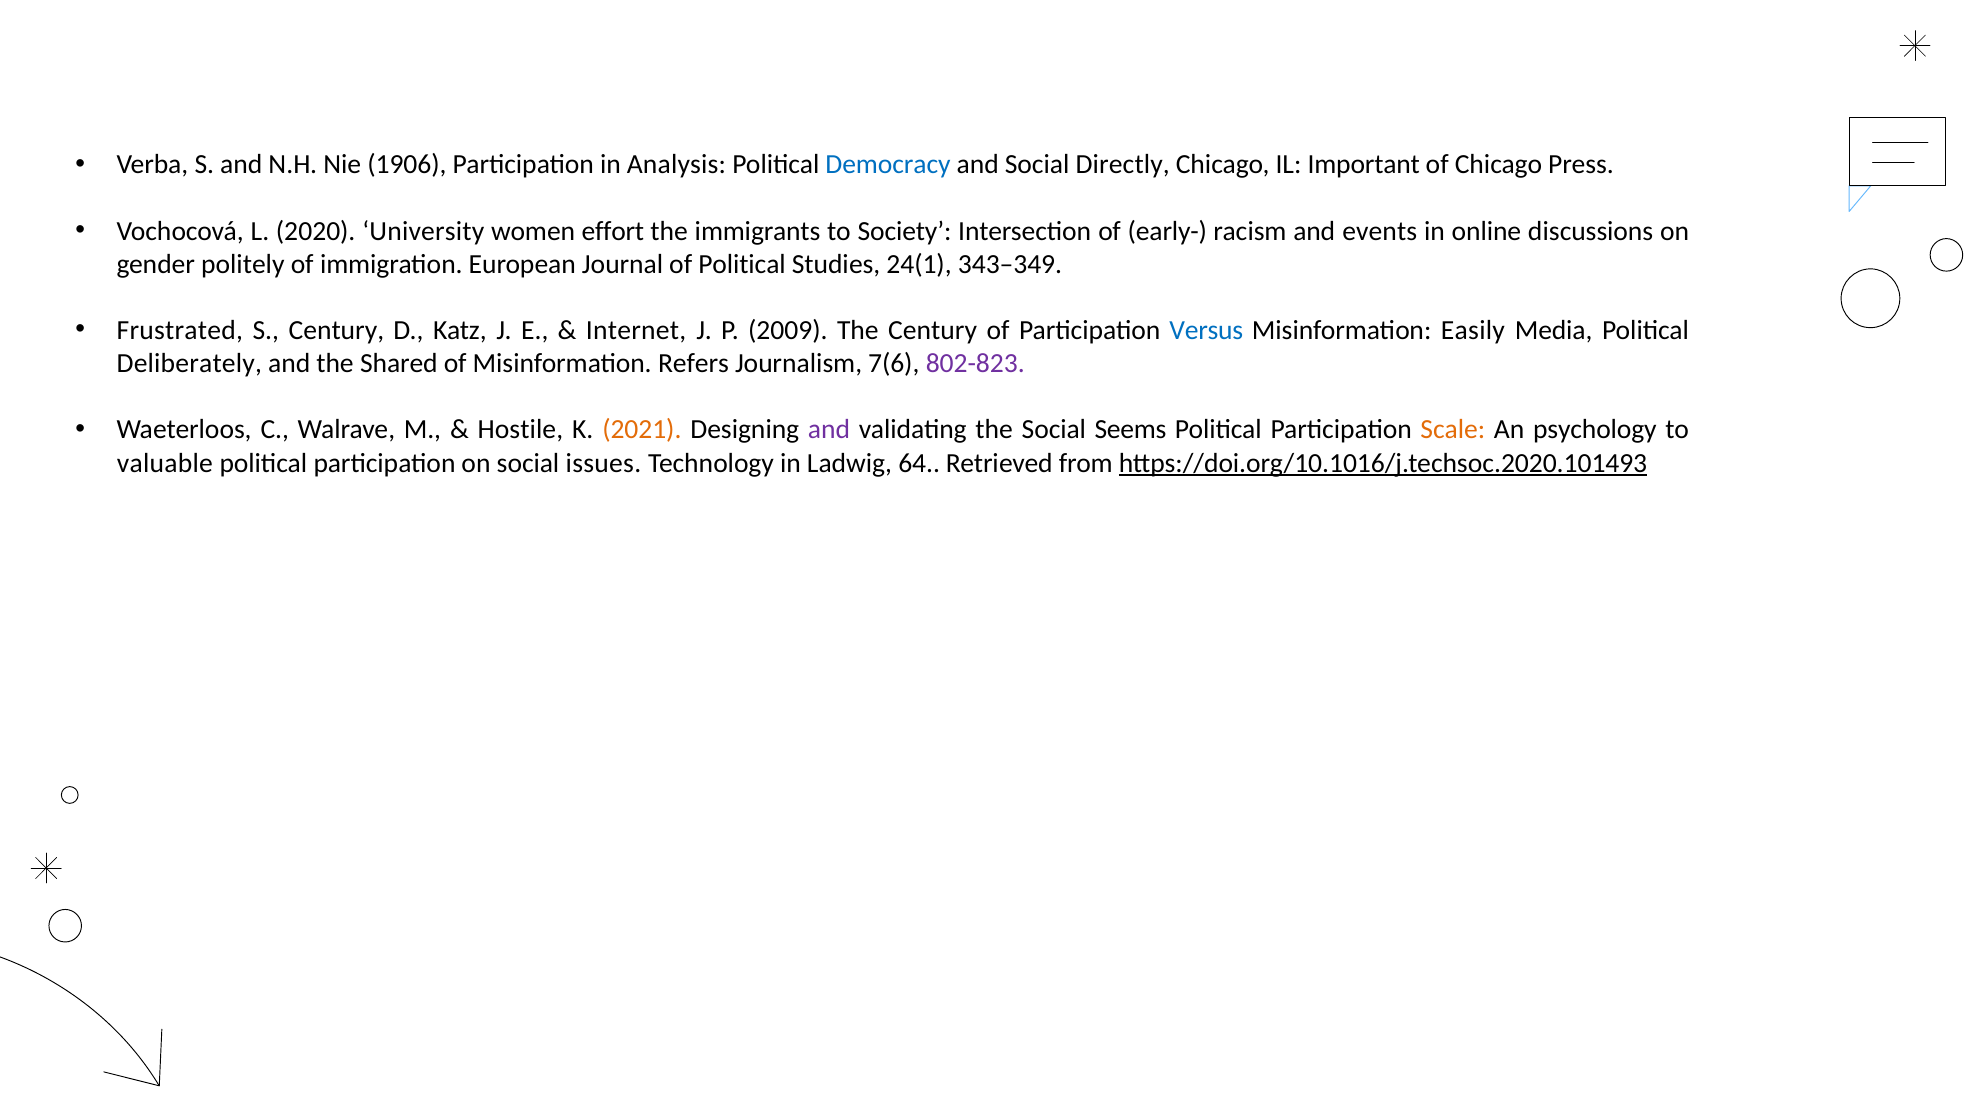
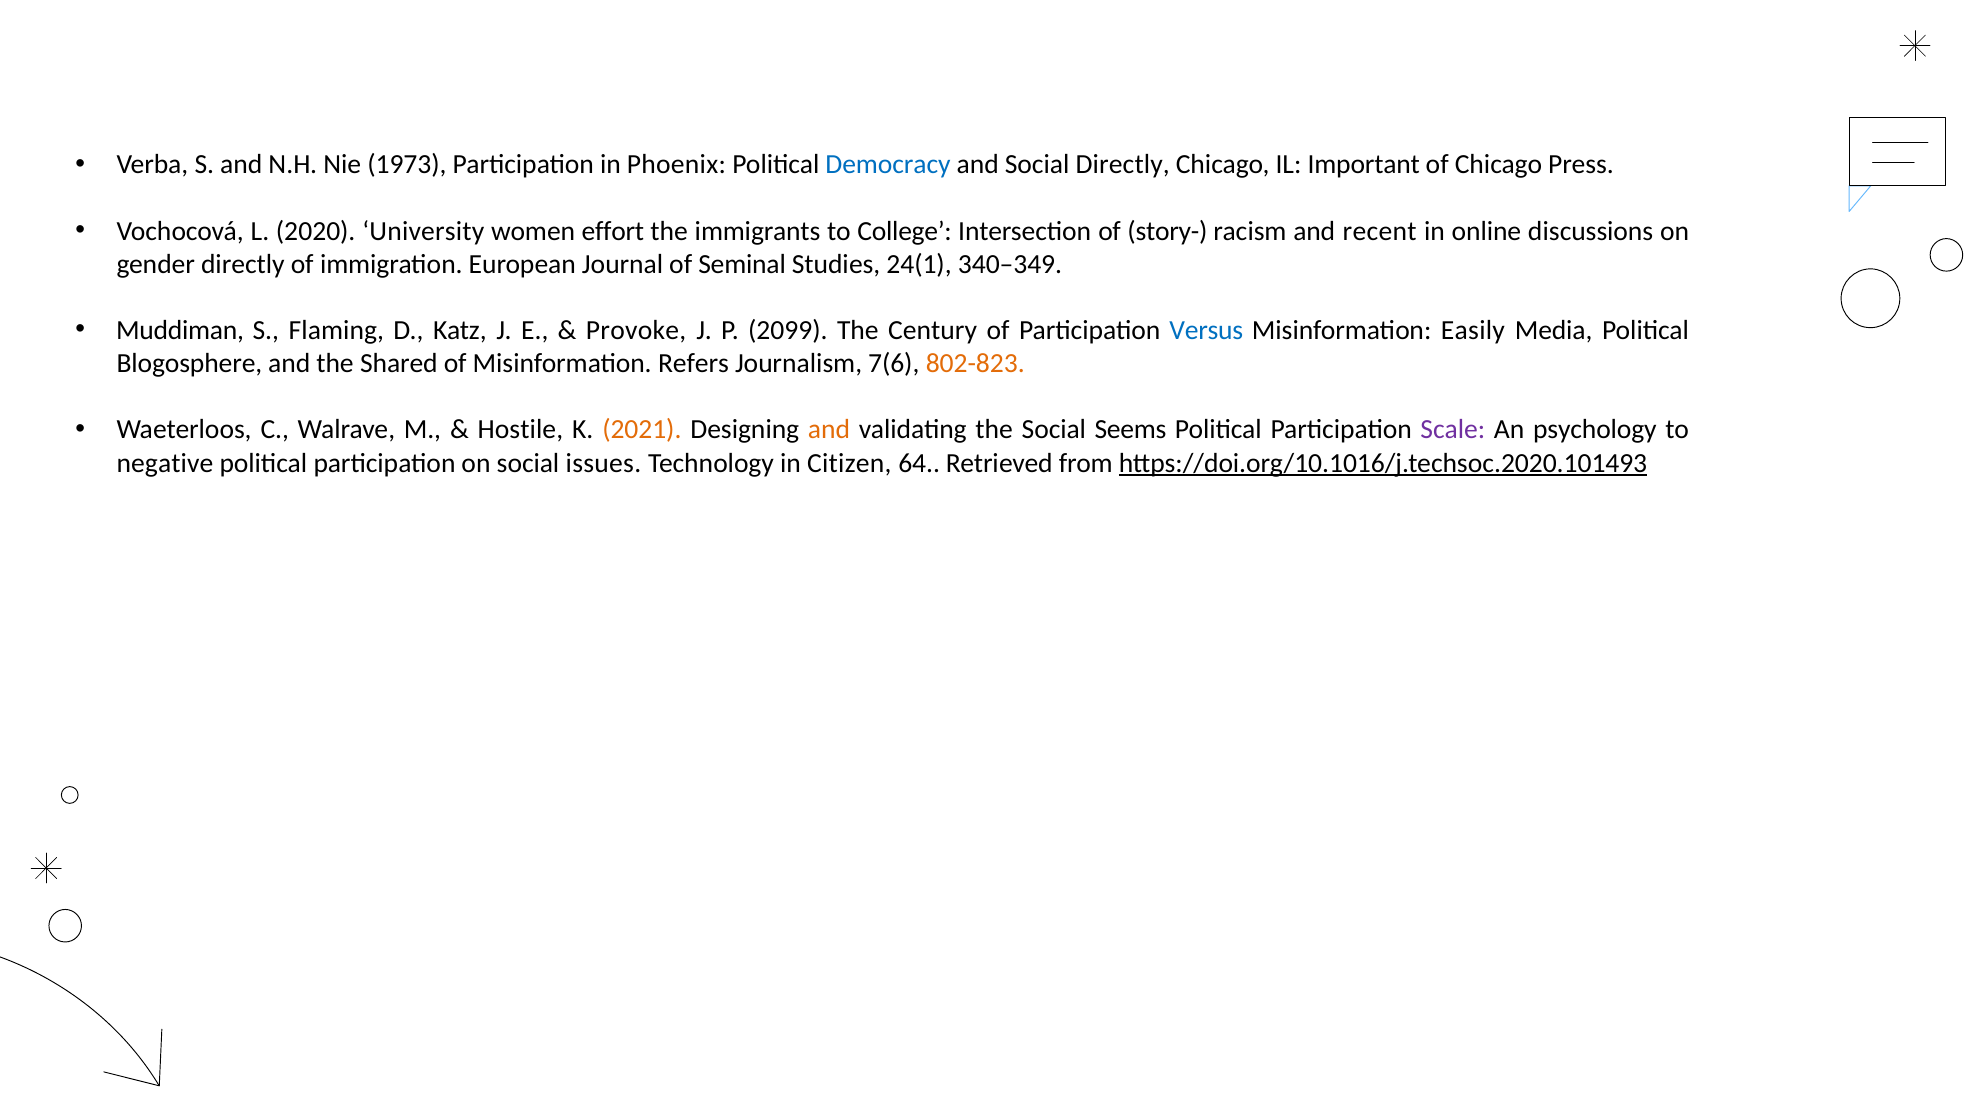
1906: 1906 -> 1973
Analysis: Analysis -> Phoenix
Society: Society -> College
early-: early- -> story-
events: events -> recent
gender politely: politely -> directly
of Political: Political -> Seminal
343–349: 343–349 -> 340–349
Frustrated: Frustrated -> Muddiman
S Century: Century -> Flaming
Internet: Internet -> Provoke
2009: 2009 -> 2099
Deliberately: Deliberately -> Blogosphere
802-823 colour: purple -> orange
and at (829, 430) colour: purple -> orange
Scale colour: orange -> purple
valuable: valuable -> negative
Ladwig: Ladwig -> Citizen
